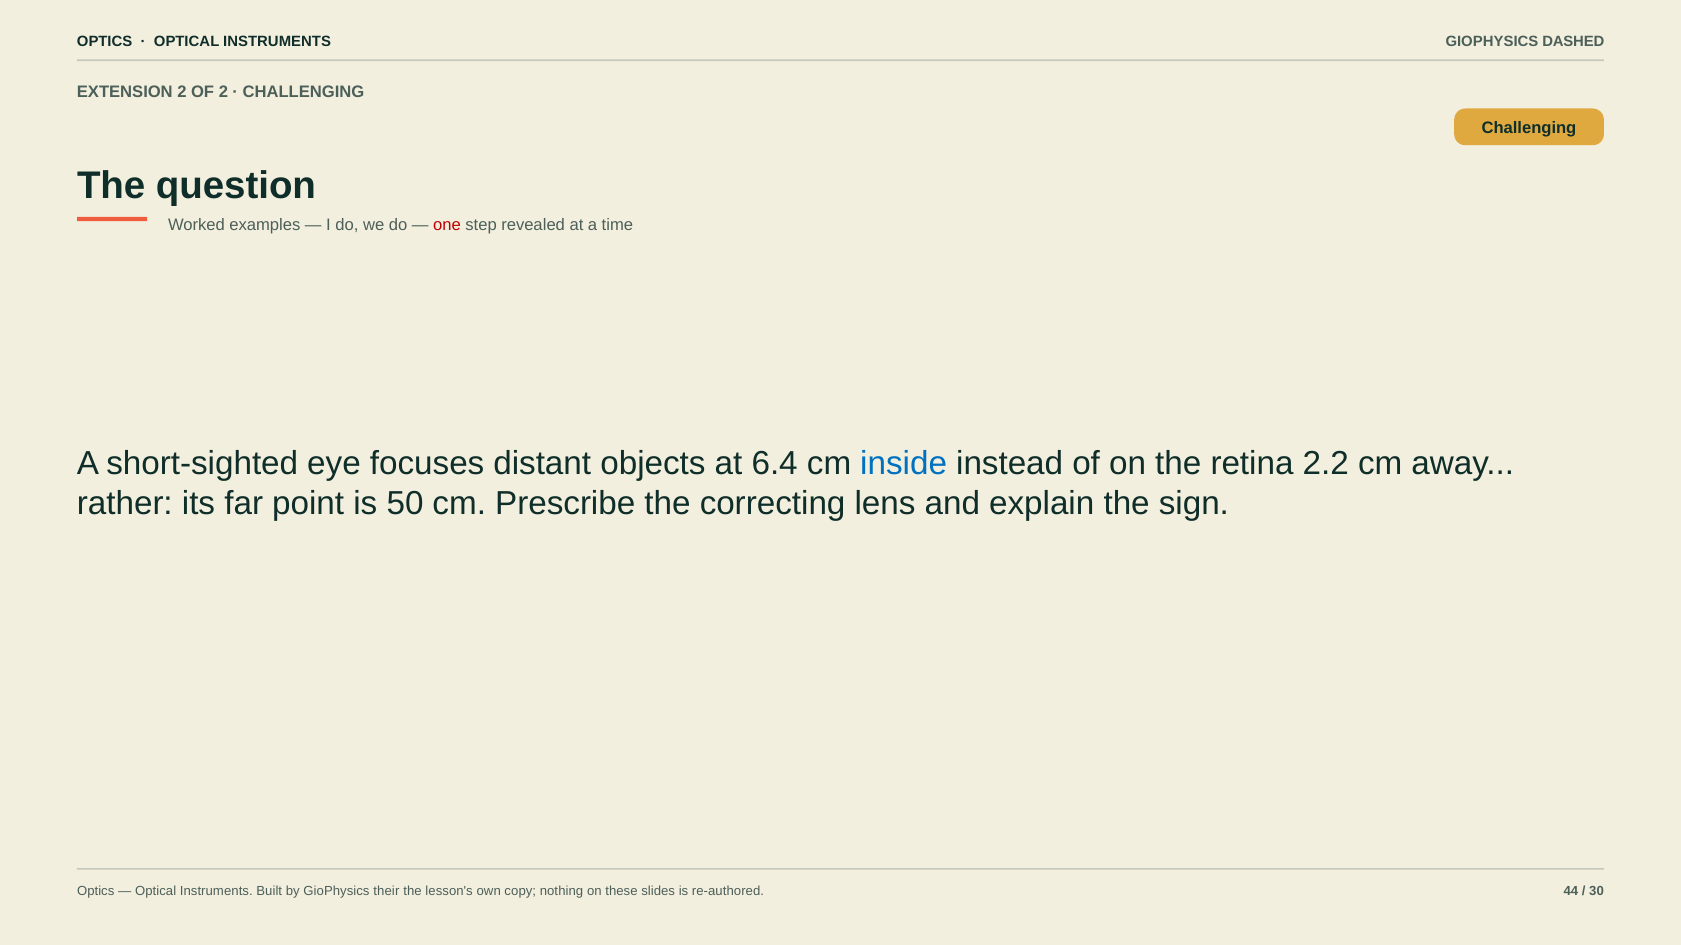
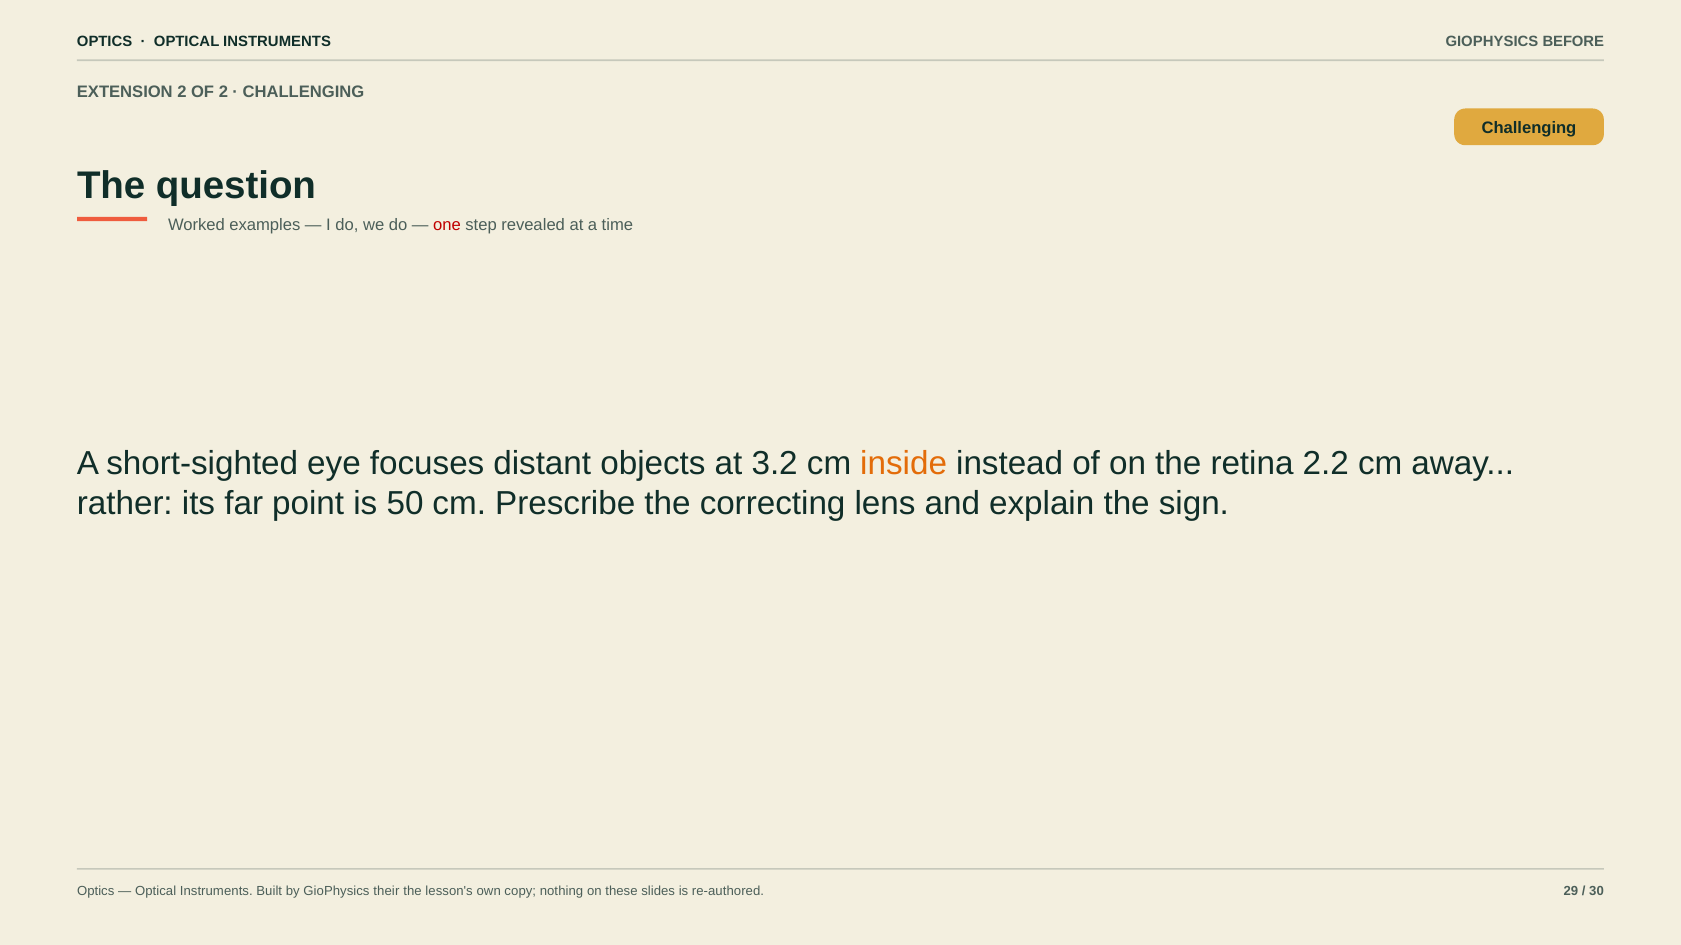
DASHED: DASHED -> BEFORE
6.4: 6.4 -> 3.2
inside colour: blue -> orange
44: 44 -> 29
